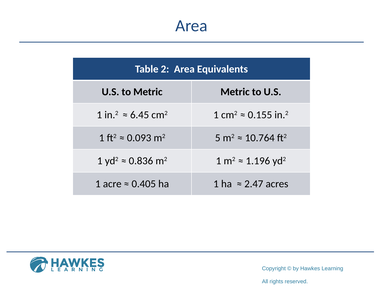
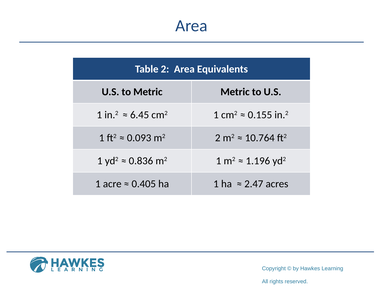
m2 5: 5 -> 2
